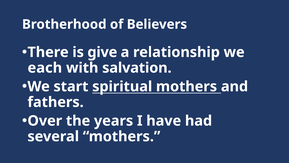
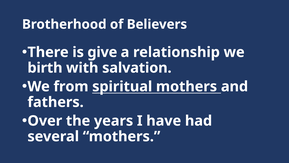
each: each -> birth
start: start -> from
